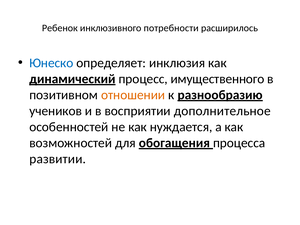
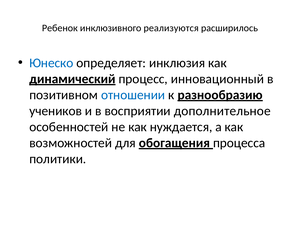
потребности: потребности -> реализуются
имущественного: имущественного -> инновационный
отношении colour: orange -> blue
развитии: развитии -> политики
